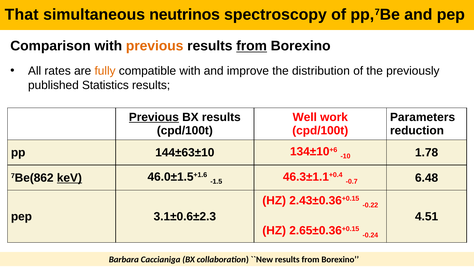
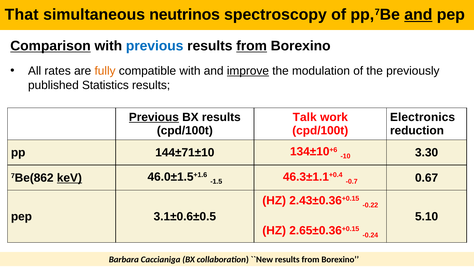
and at (418, 15) underline: none -> present
Comparison underline: none -> present
previous at (155, 46) colour: orange -> blue
improve underline: none -> present
distribution: distribution -> modulation
Well: Well -> Talk
Parameters: Parameters -> Electronics
144±63±10: 144±63±10 -> 144±71±10
1.78: 1.78 -> 3.30
6.48: 6.48 -> 0.67
3.1±0.6±2.3: 3.1±0.6±2.3 -> 3.1±0.6±0.5
4.51: 4.51 -> 5.10
